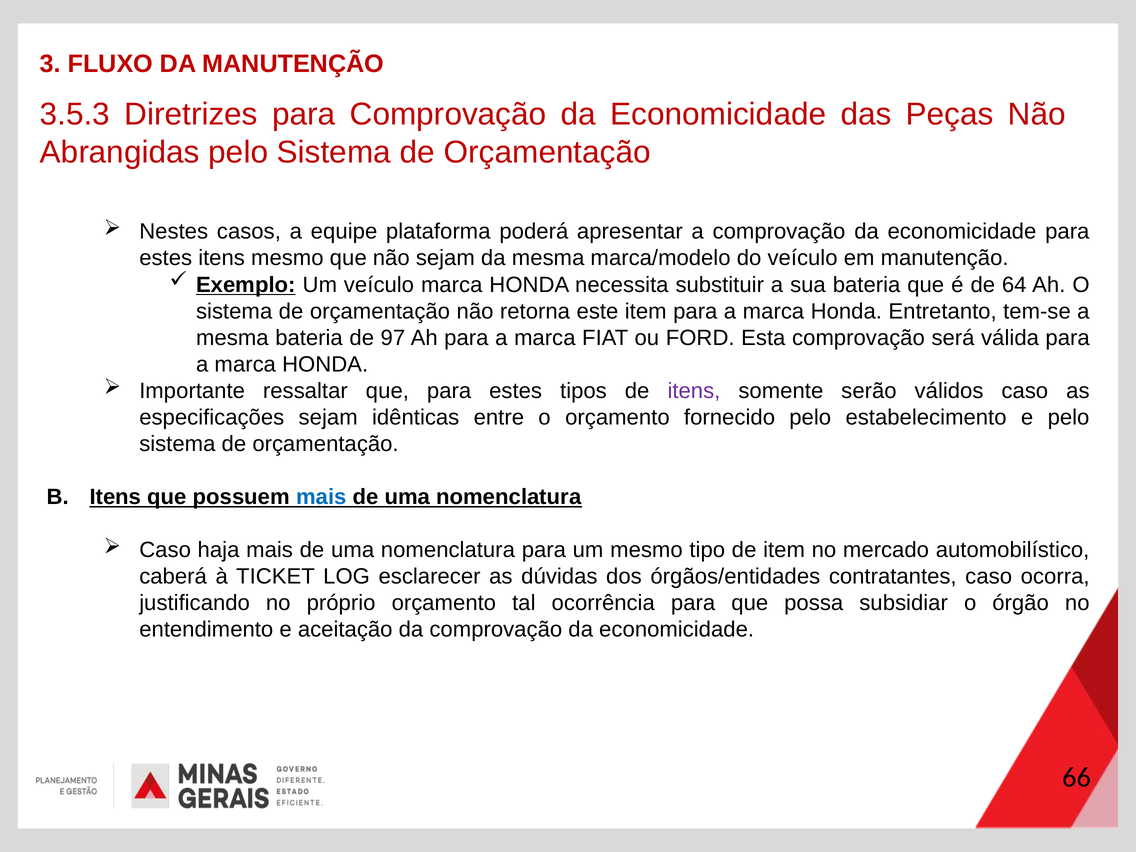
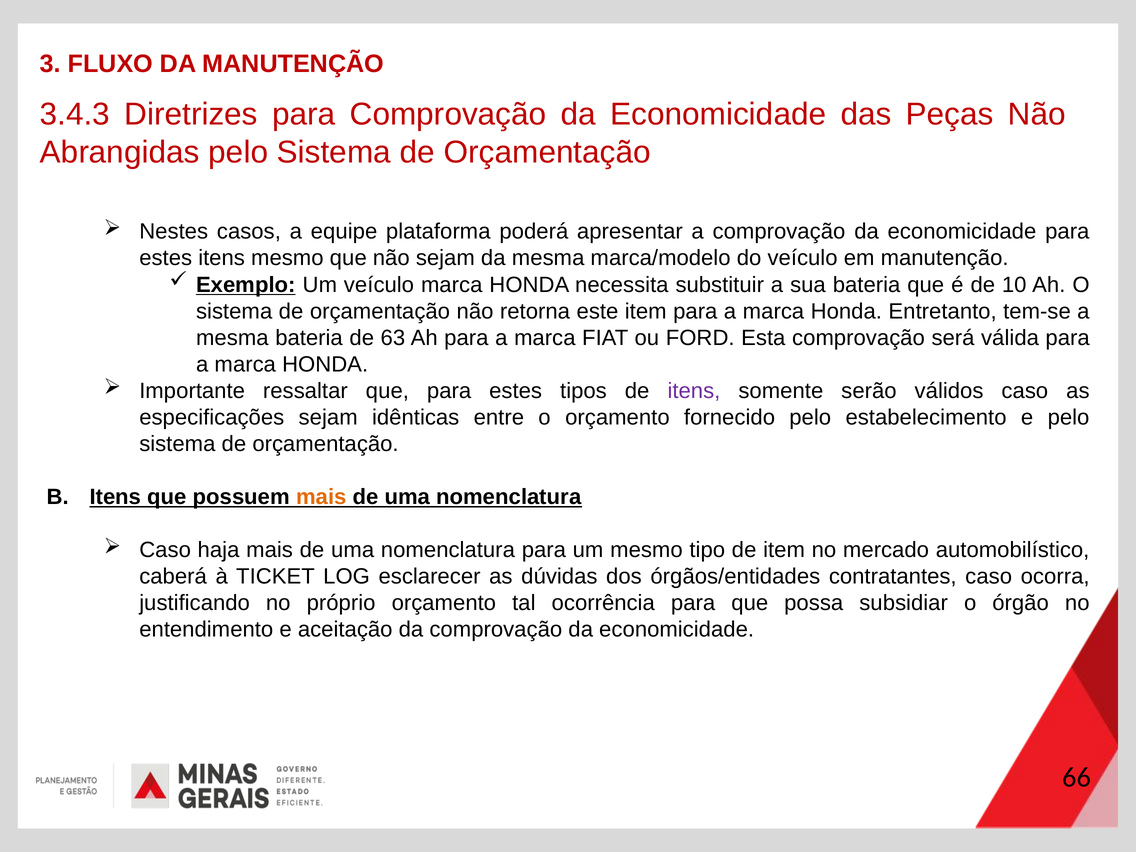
3.5.3: 3.5.3 -> 3.4.3
64: 64 -> 10
97: 97 -> 63
mais at (321, 497) colour: blue -> orange
